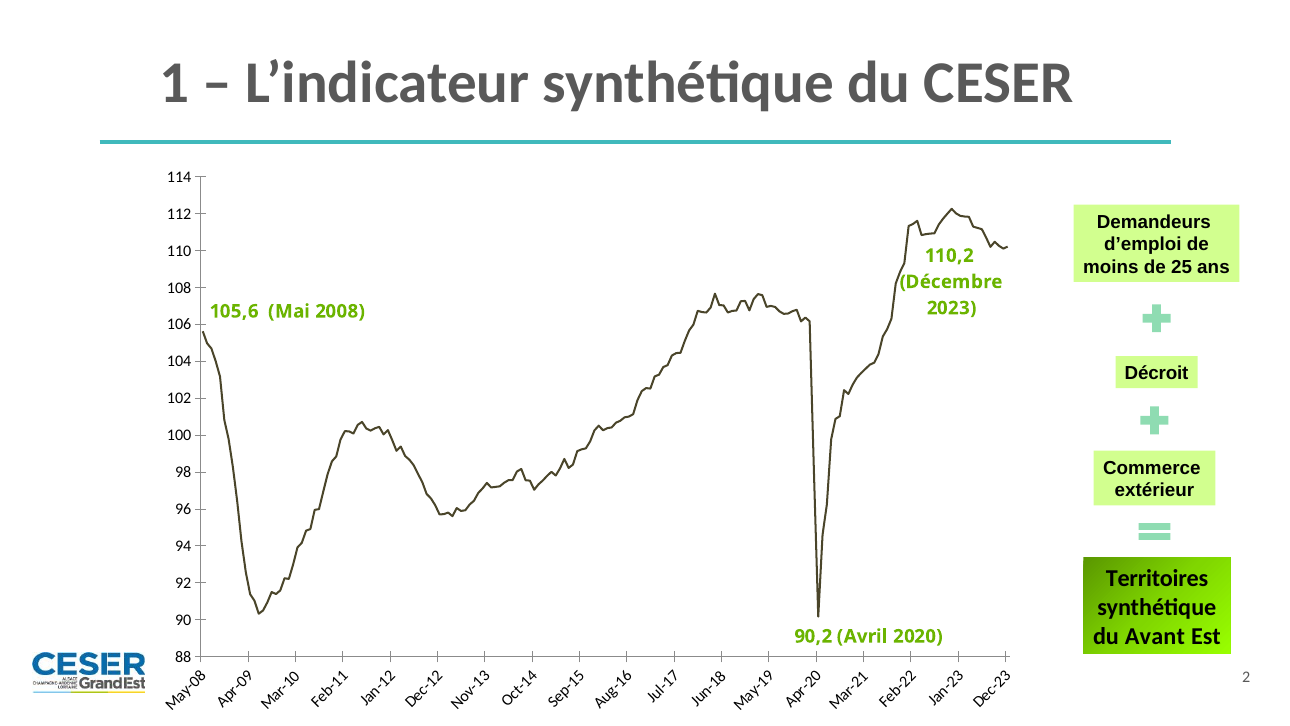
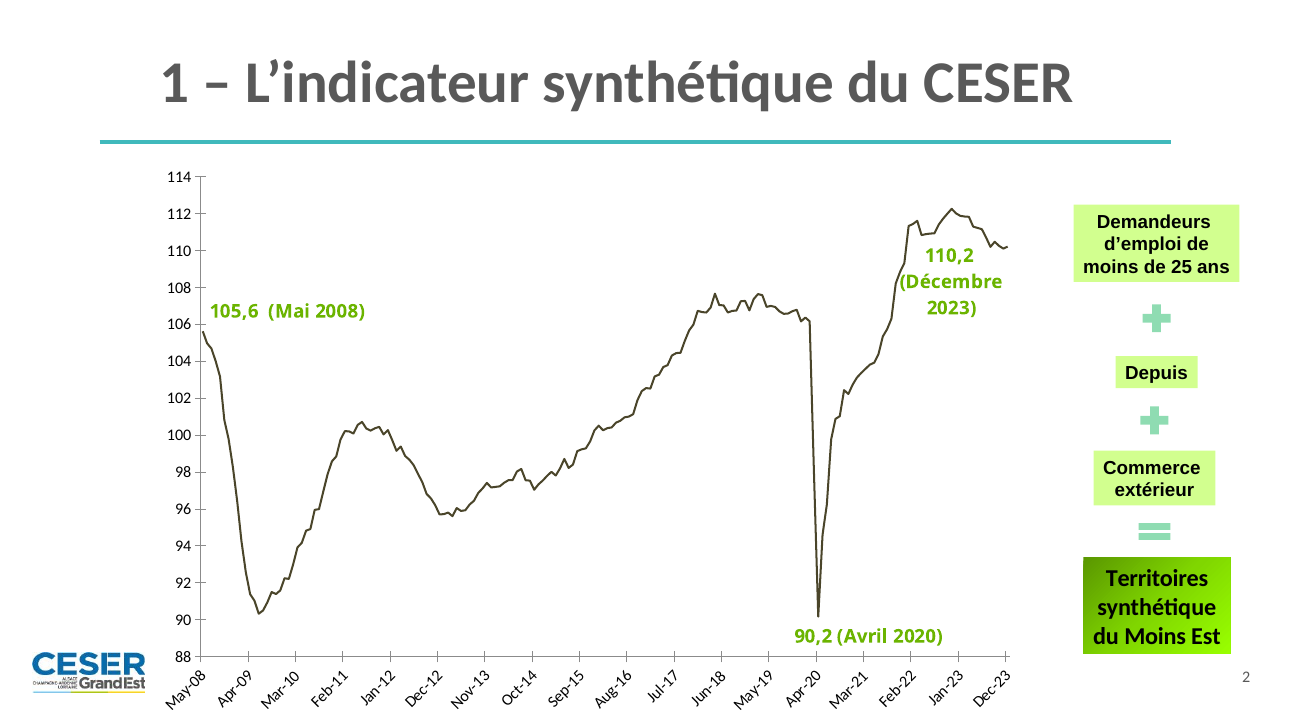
Décroit: Décroit -> Depuis
du Avant: Avant -> Moins
